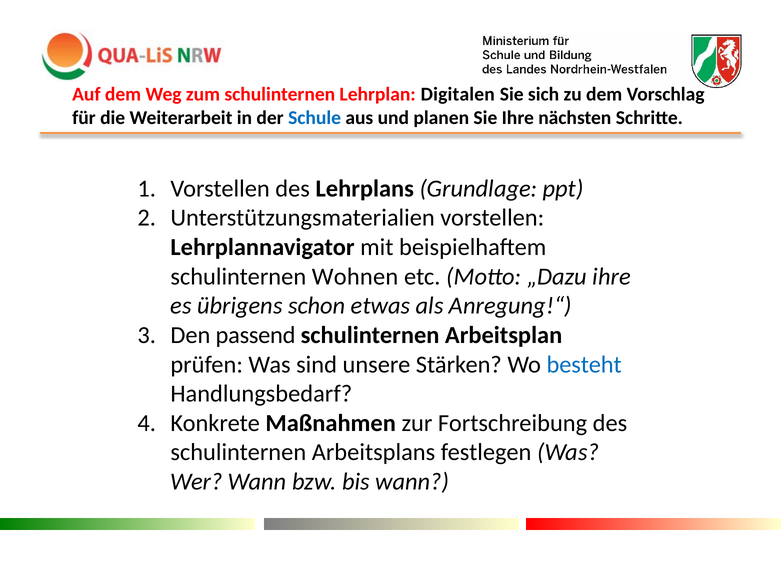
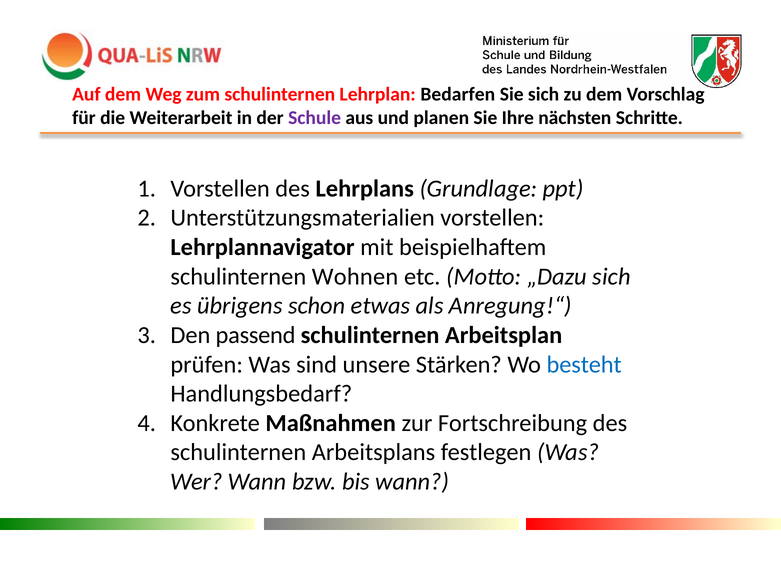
Digitalen: Digitalen -> Bedarfen
Schule colour: blue -> purple
„Dazu ihre: ihre -> sich
